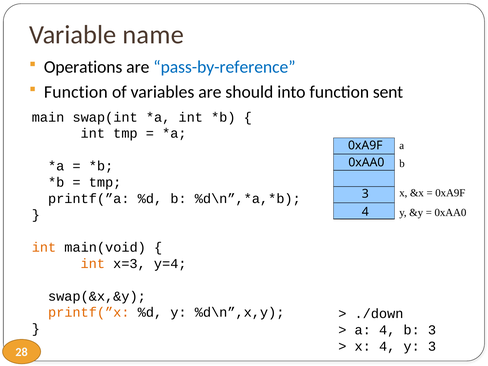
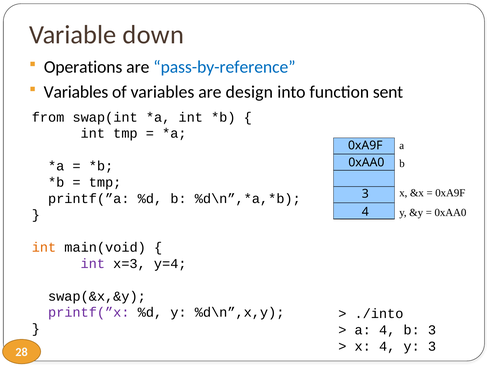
name: name -> down
Function at (76, 92): Function -> Variables
should: should -> design
main: main -> from
int at (93, 264) colour: orange -> purple
printf(”x colour: orange -> purple
./down: ./down -> ./into
